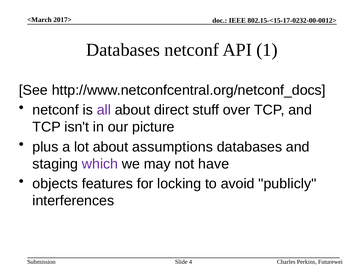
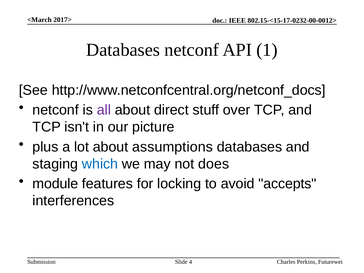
which colour: purple -> blue
have: have -> does
objects: objects -> module
publicly: publicly -> accepts
